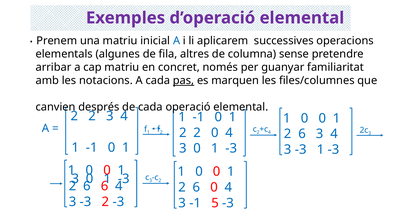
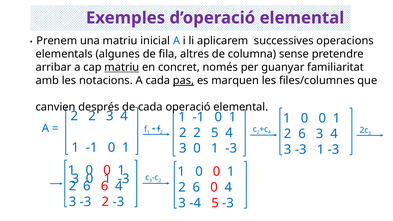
matriu at (122, 67) underline: none -> present
2 0: 0 -> 5
3 -1: -1 -> -4
